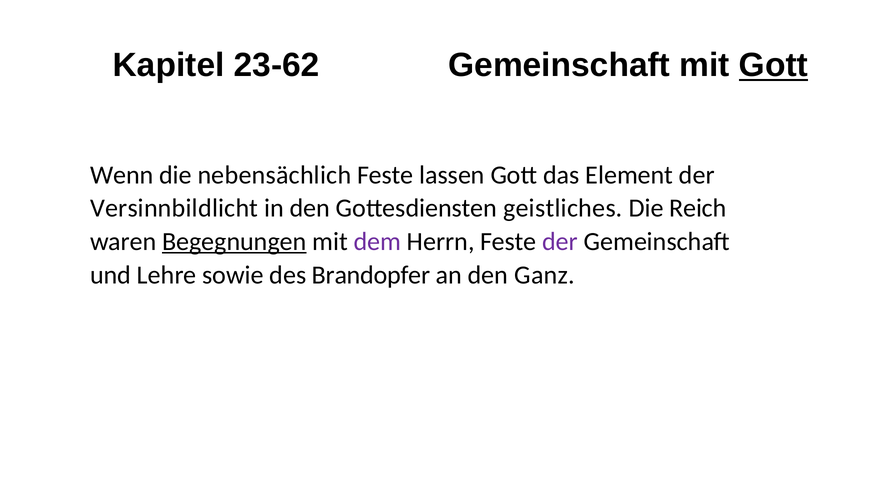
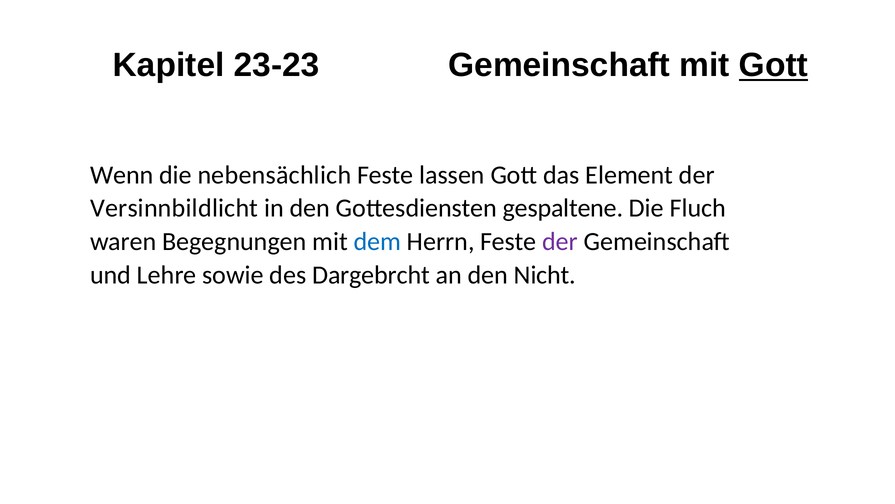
23-62: 23-62 -> 23-23
geistliches: geistliches -> gespaltene
Reich: Reich -> Fluch
Begegnungen underline: present -> none
dem colour: purple -> blue
Brandopfer: Brandopfer -> Dargebrcht
Ganz: Ganz -> Nicht
